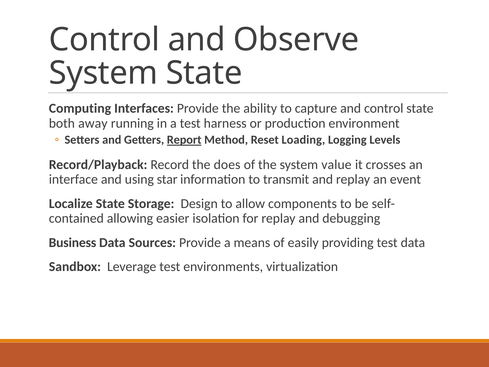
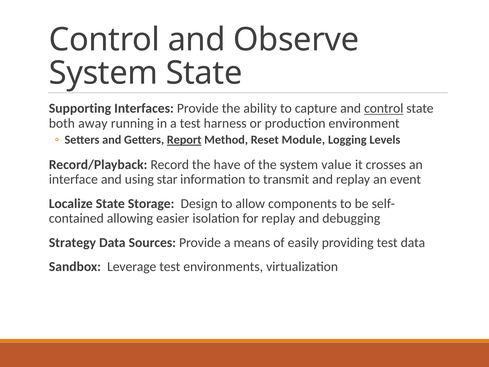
Computing: Computing -> Supporting
control at (384, 108) underline: none -> present
Loading: Loading -> Module
does: does -> have
Business: Business -> Strategy
